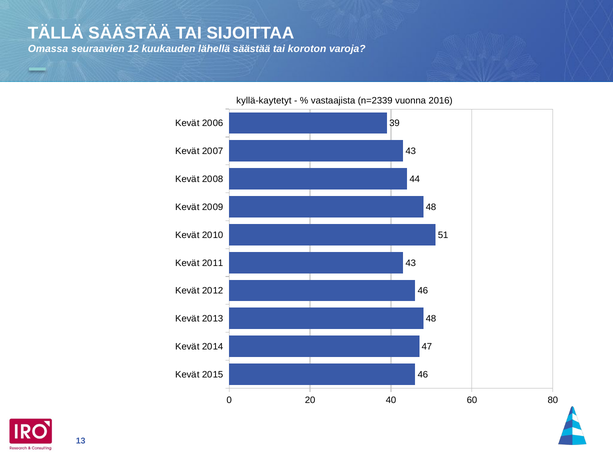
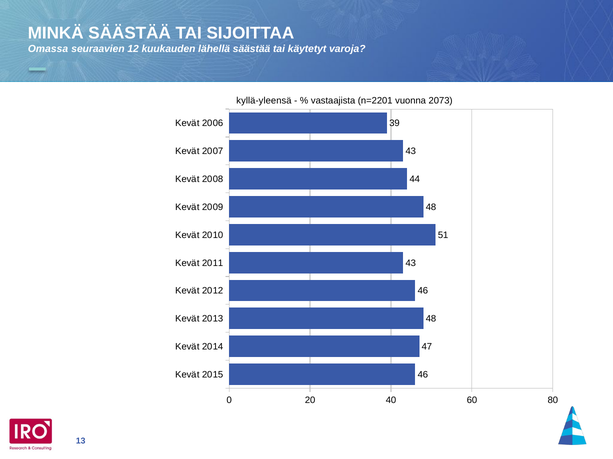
TÄLLÄ: TÄLLÄ -> MINKÄ
koroton: koroton -> käytetyt
kyllä-kaytetyt: kyllä-kaytetyt -> kyllä-yleensä
n=2339: n=2339 -> n=2201
2016: 2016 -> 2073
